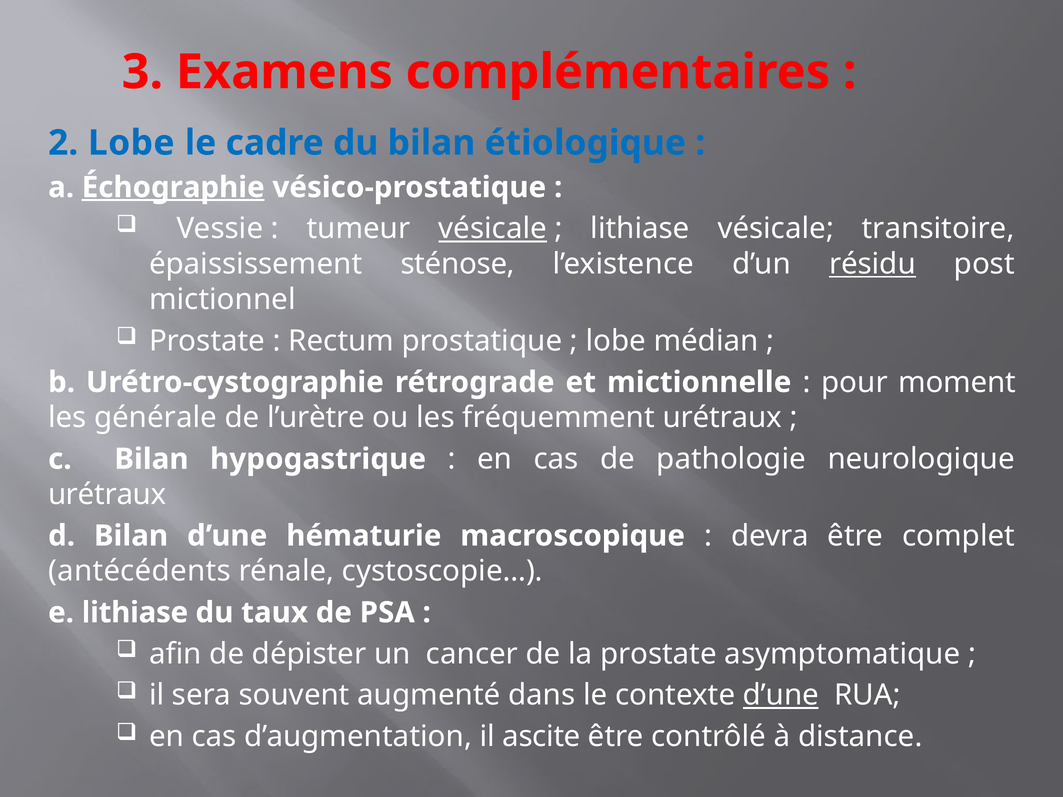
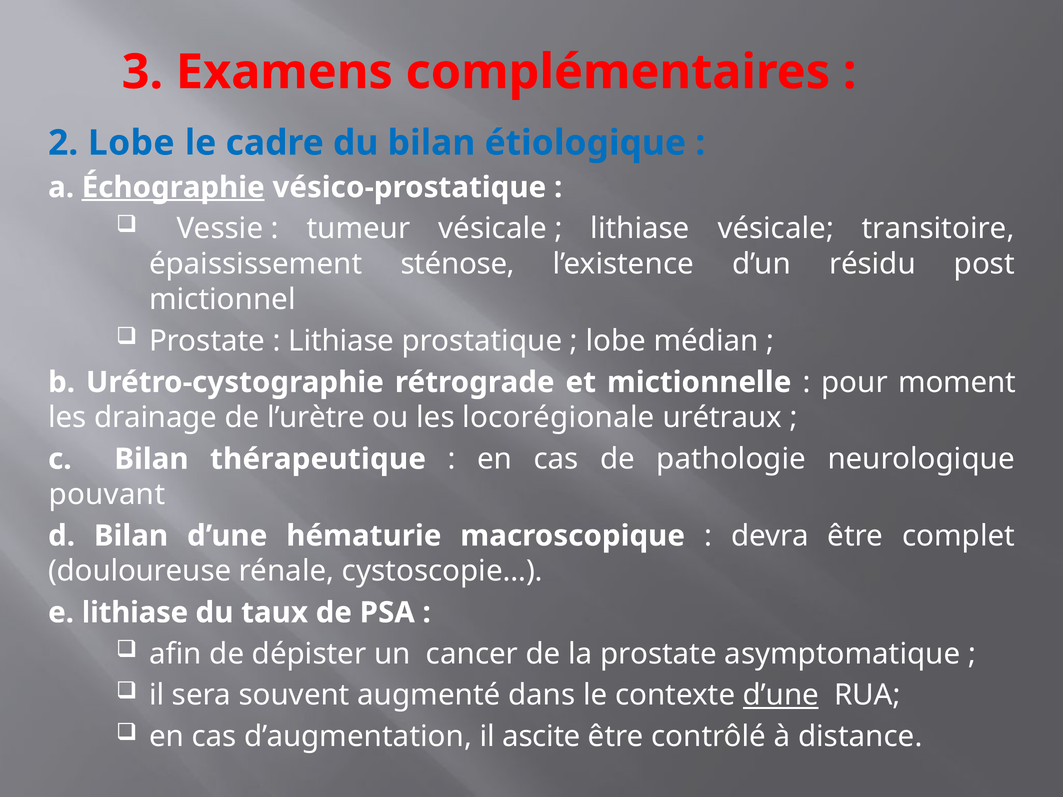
vésicale at (493, 229) underline: present -> none
résidu underline: present -> none
Rectum at (341, 341): Rectum -> Lithiase
générale: générale -> drainage
fréquemment: fréquemment -> locorégionale
hypogastrique: hypogastrique -> thérapeutique
urétraux at (107, 495): urétraux -> pouvant
antécédents: antécédents -> douloureuse
